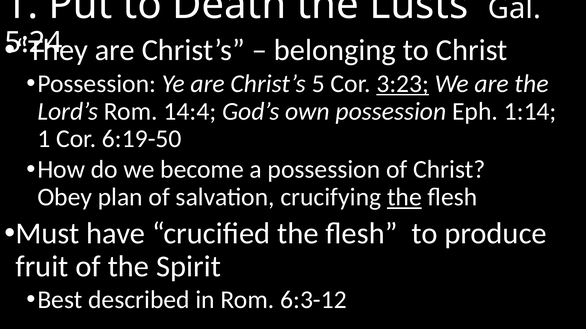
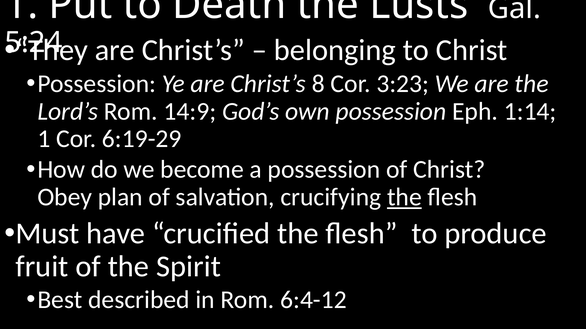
5: 5 -> 8
3:23 underline: present -> none
14:4: 14:4 -> 14:9
6:19-50: 6:19-50 -> 6:19-29
6:3-12: 6:3-12 -> 6:4-12
